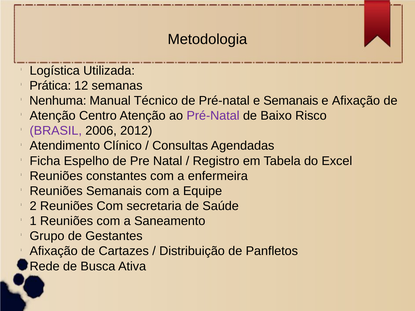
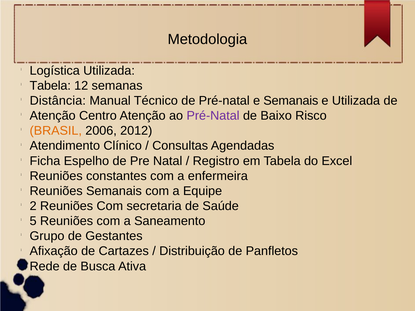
Prática at (50, 86): Prática -> Tabela
Nenhuma: Nenhuma -> Distância
e Afixação: Afixação -> Utilizada
BRASIL colour: purple -> orange
1: 1 -> 5
